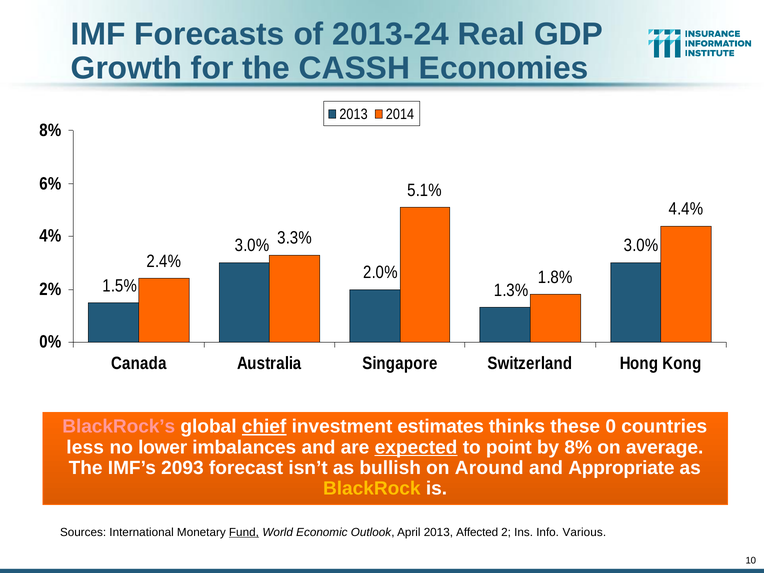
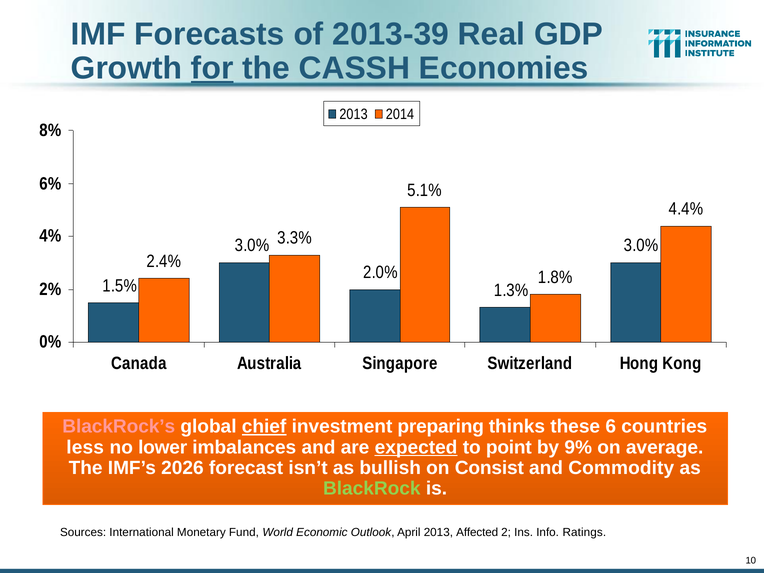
2013-24: 2013-24 -> 2013-39
for underline: none -> present
estimates: estimates -> preparing
0: 0 -> 6
by 8%: 8% -> 9%
2093: 2093 -> 2026
Around: Around -> Consist
Appropriate: Appropriate -> Commodity
BlackRock colour: yellow -> light green
Fund underline: present -> none
Various: Various -> Ratings
